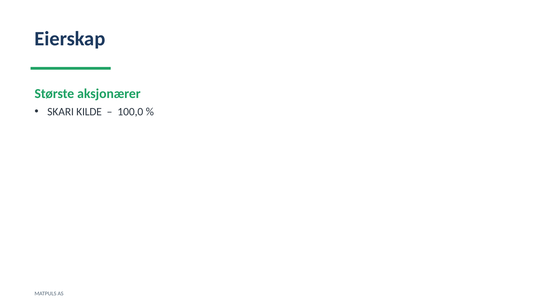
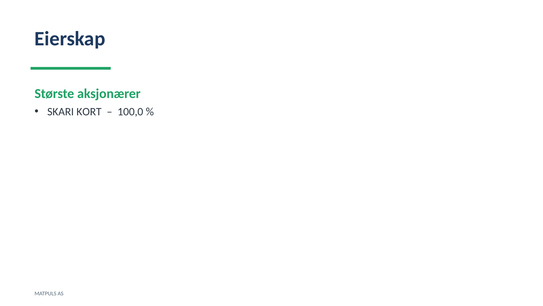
KILDE: KILDE -> KORT
